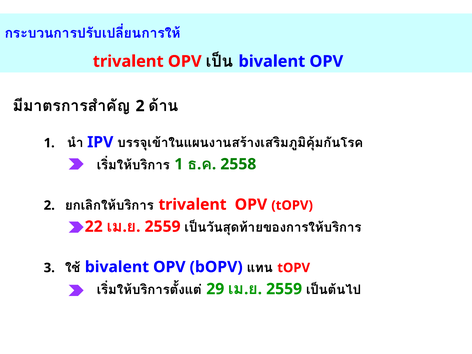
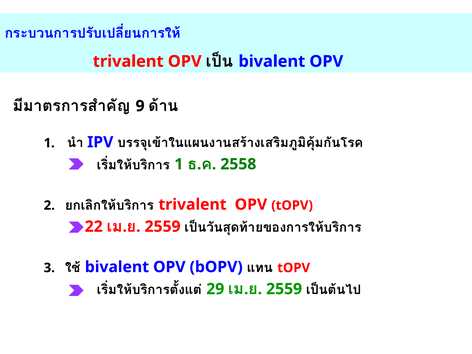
2 at (140, 106): 2 -> 9
